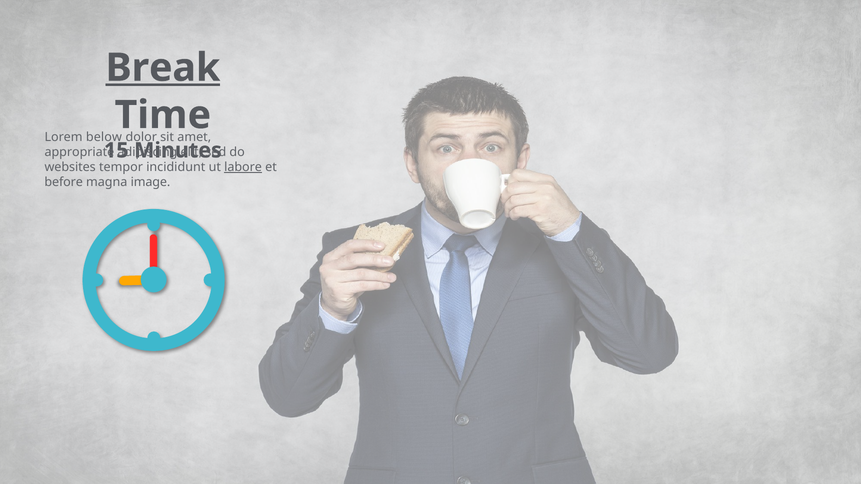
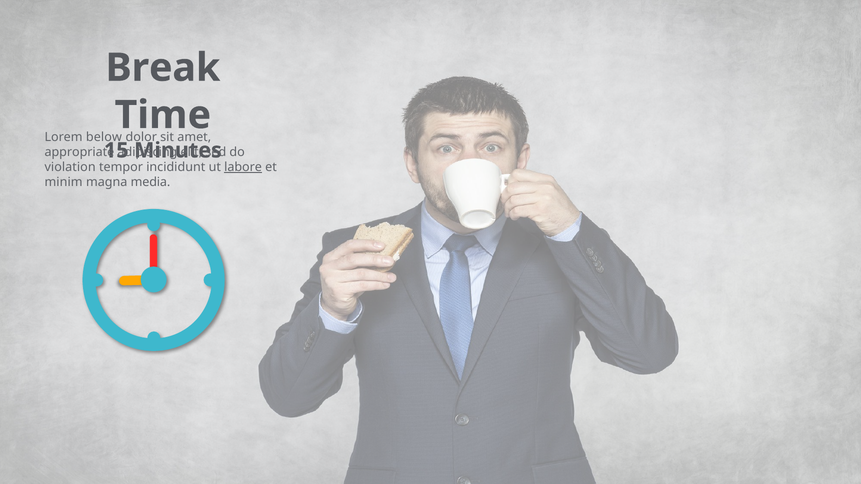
Break underline: present -> none
websites: websites -> violation
before: before -> minim
image: image -> media
